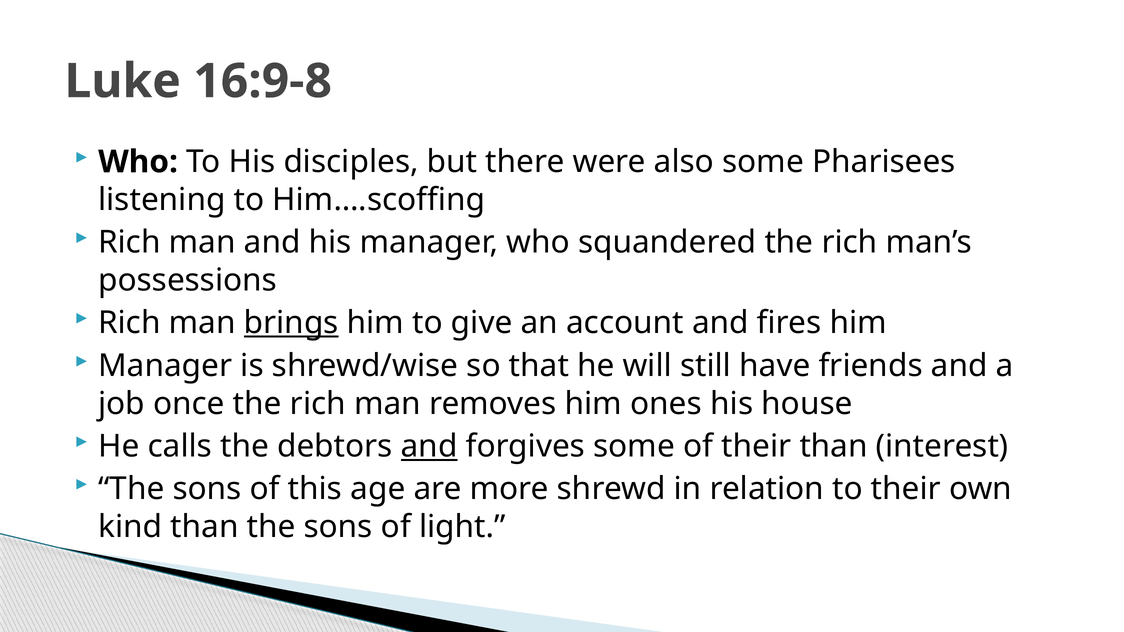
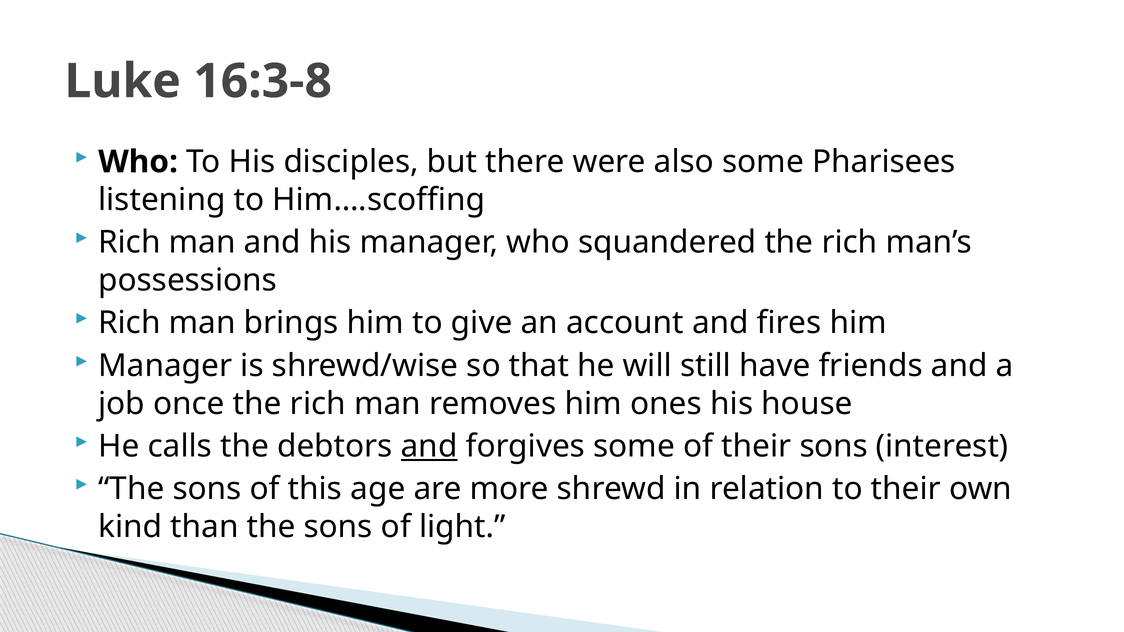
16:9-8: 16:9-8 -> 16:3-8
brings underline: present -> none
their than: than -> sons
